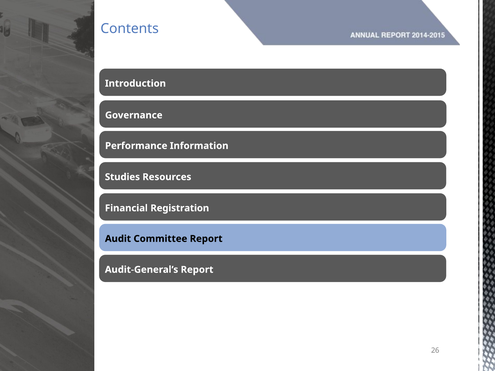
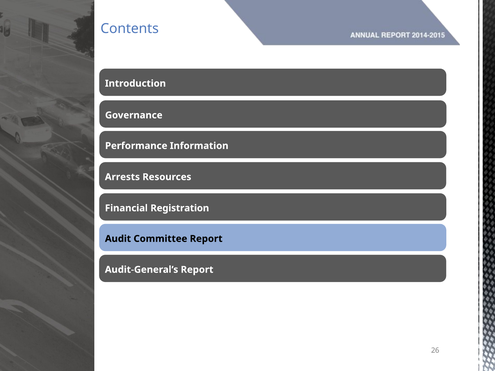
Studies: Studies -> Arrests
